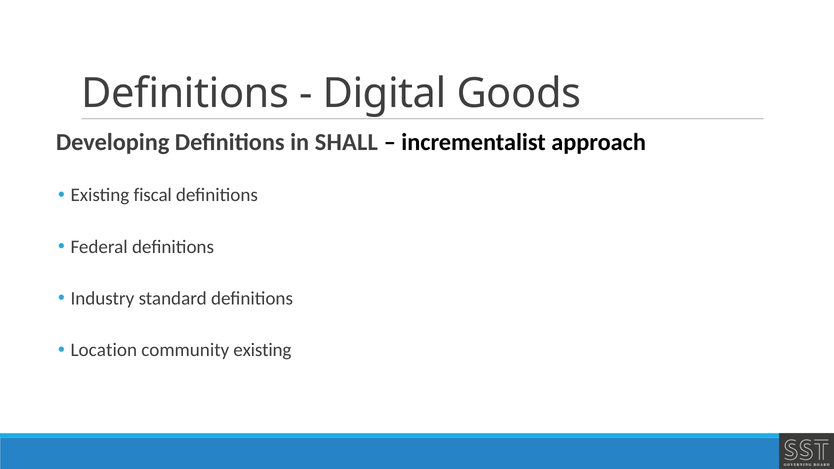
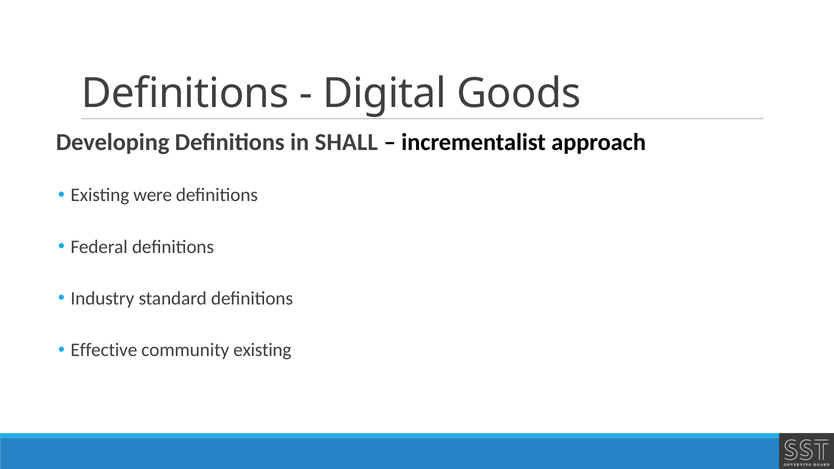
fiscal: fiscal -> were
Location: Location -> Effective
